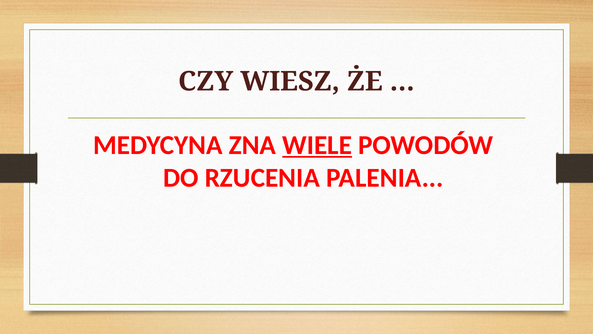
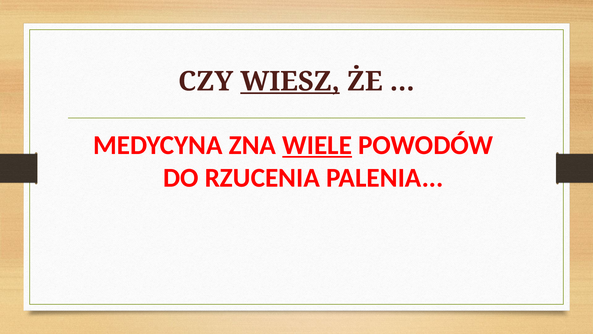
WIESZ underline: none -> present
